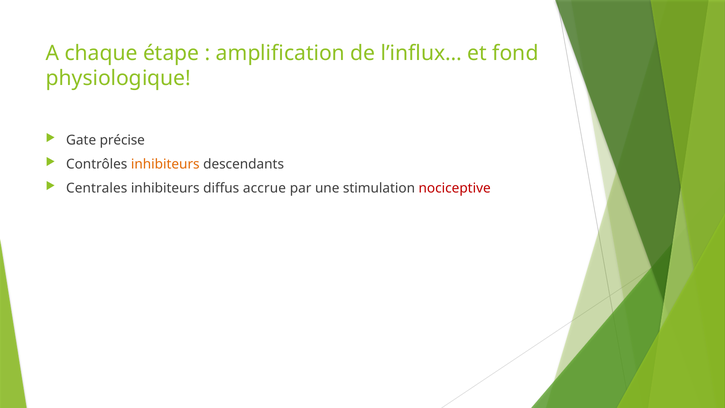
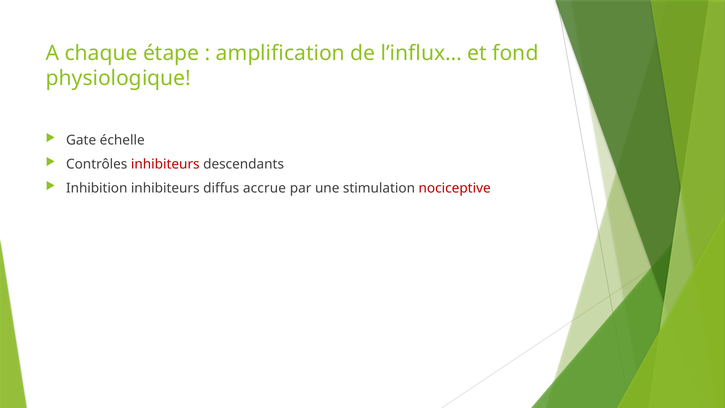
précise: précise -> échelle
inhibiteurs at (165, 164) colour: orange -> red
Centrales: Centrales -> Inhibition
